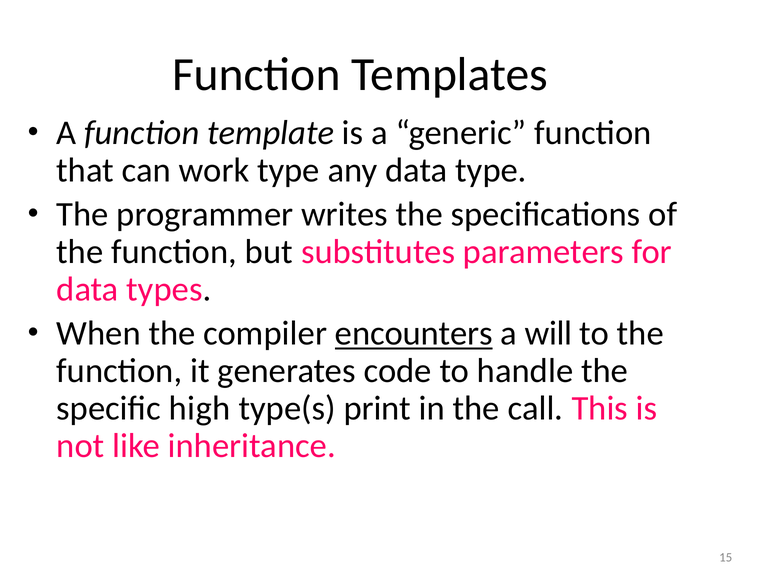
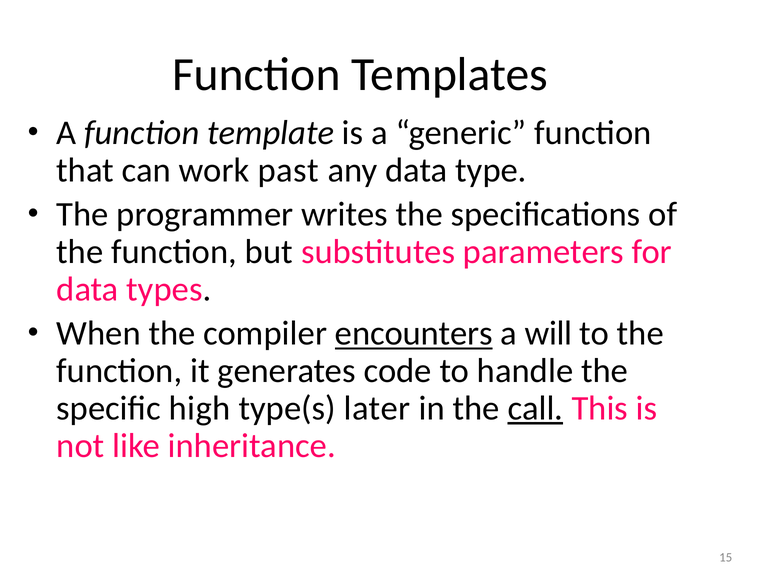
work type: type -> past
print: print -> later
call underline: none -> present
